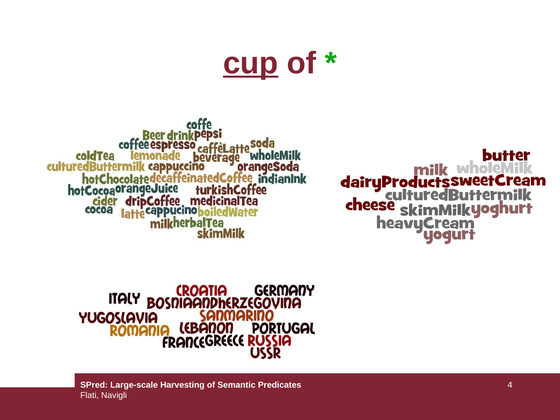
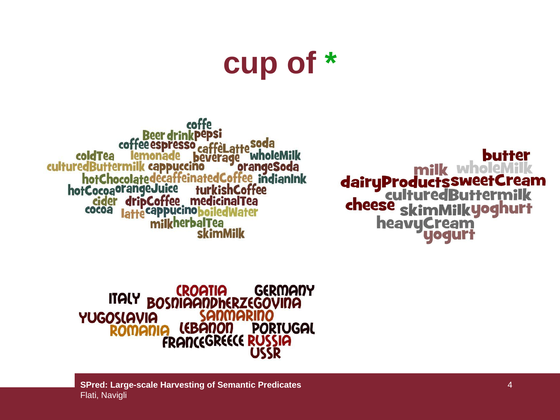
cup underline: present -> none
